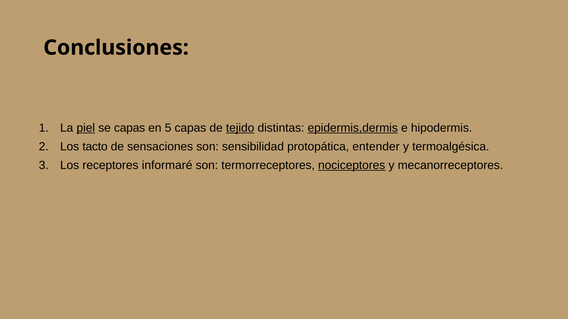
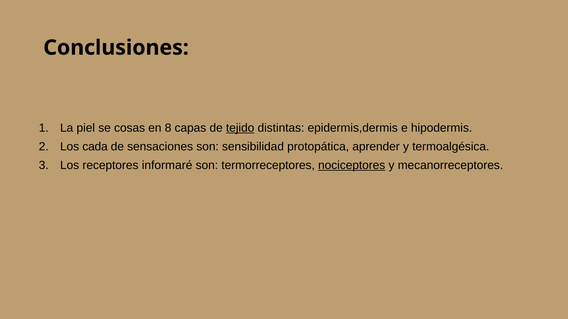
piel underline: present -> none
se capas: capas -> cosas
5: 5 -> 8
epidermis,dermis underline: present -> none
tacto: tacto -> cada
entender: entender -> aprender
